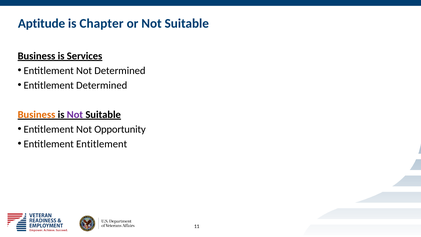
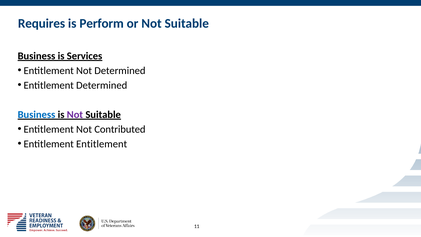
Aptitude: Aptitude -> Requires
Chapter: Chapter -> Perform
Business at (36, 114) colour: orange -> blue
Opportunity: Opportunity -> Contributed
